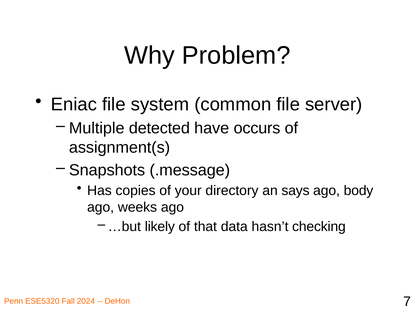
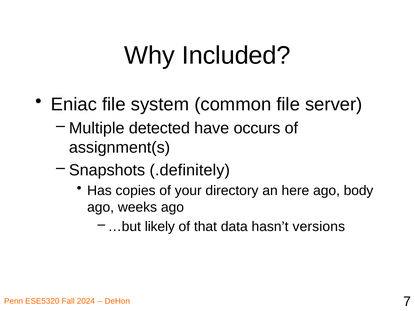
Problem: Problem -> Included
.message: .message -> .definitely
says: says -> here
checking: checking -> versions
